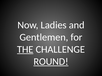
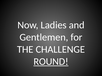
THE underline: present -> none
